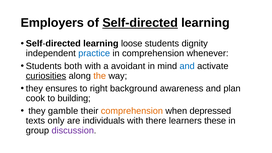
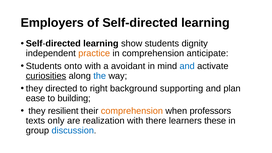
Self-directed at (140, 23) underline: present -> none
loose: loose -> show
practice colour: blue -> orange
whenever: whenever -> anticipate
both: both -> onto
the colour: orange -> blue
ensures: ensures -> directed
awareness: awareness -> supporting
cook: cook -> ease
gamble: gamble -> resilient
depressed: depressed -> professors
individuals: individuals -> realization
discussion colour: purple -> blue
